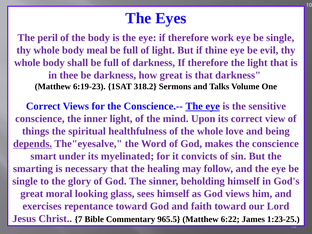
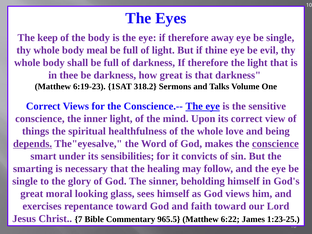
peril: peril -> keep
work: work -> away
conscience at (275, 144) underline: none -> present
myelinated: myelinated -> sensibilities
